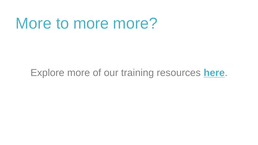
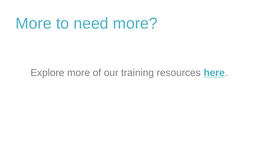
to more: more -> need
